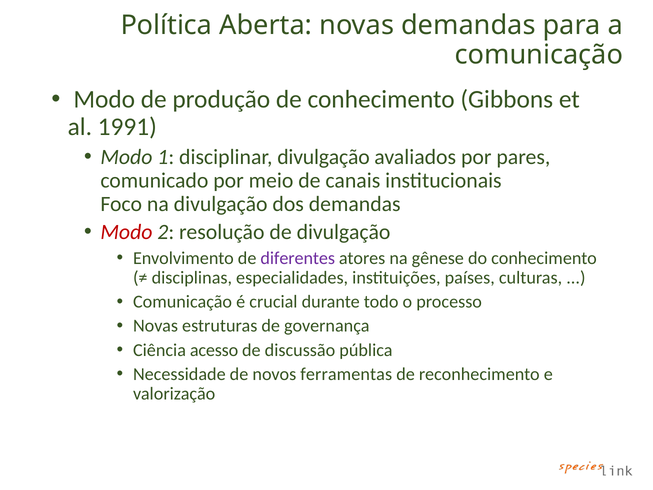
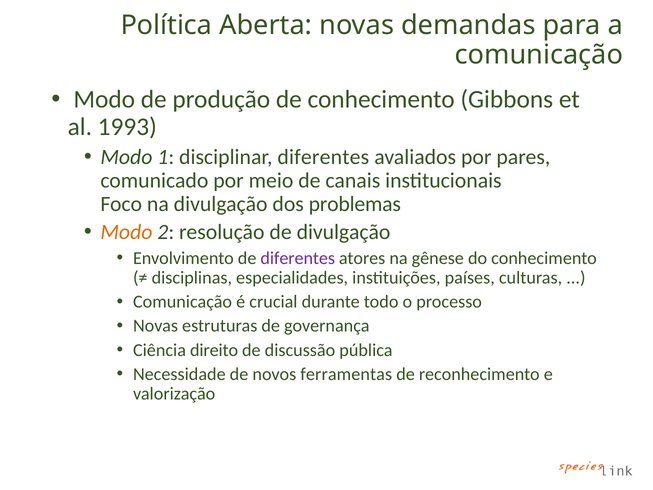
1991: 1991 -> 1993
disciplinar divulgação: divulgação -> diferentes
dos demandas: demandas -> problemas
Modo at (126, 232) colour: red -> orange
acesso: acesso -> direito
